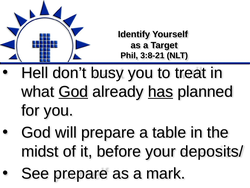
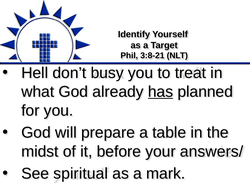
God at (73, 91) underline: present -> none
deposits/: deposits/ -> answers/
See prepare: prepare -> spiritual
